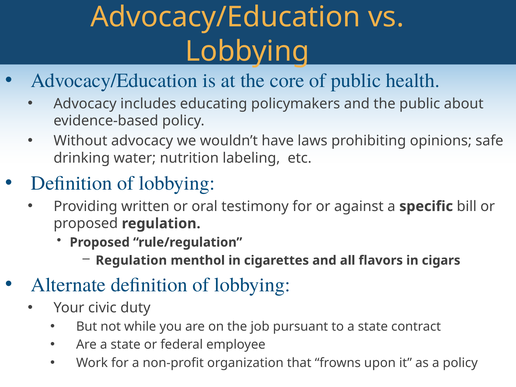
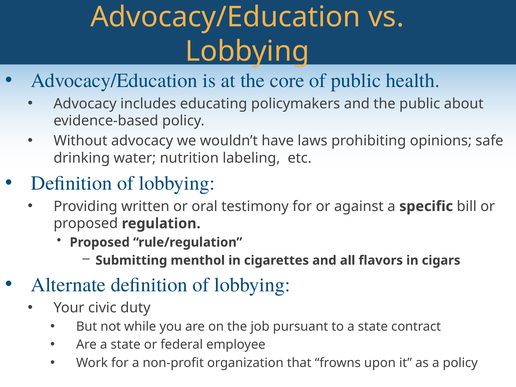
Regulation at (131, 260): Regulation -> Submitting
